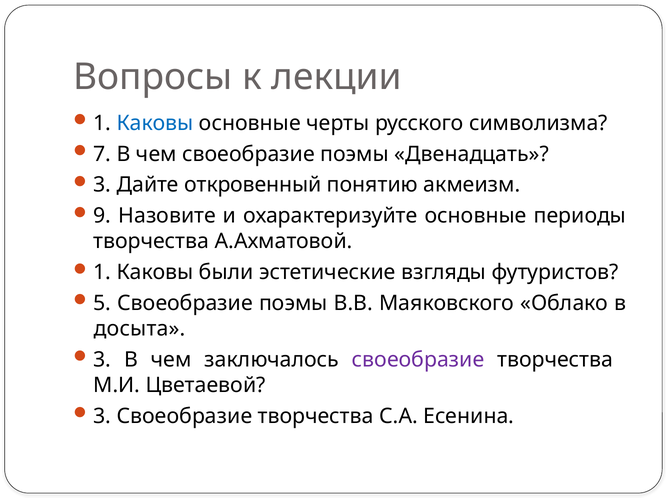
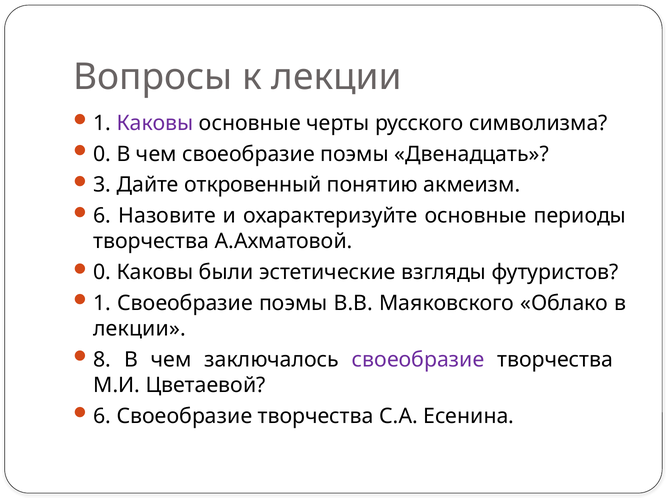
Каковы at (155, 123) colour: blue -> purple
7 at (102, 154): 7 -> 0
9 at (102, 216): 9 -> 6
1 at (102, 272): 1 -> 0
5 at (102, 303): 5 -> 1
досыта at (140, 329): досыта -> лекции
3 at (102, 360): 3 -> 8
3 at (102, 416): 3 -> 6
